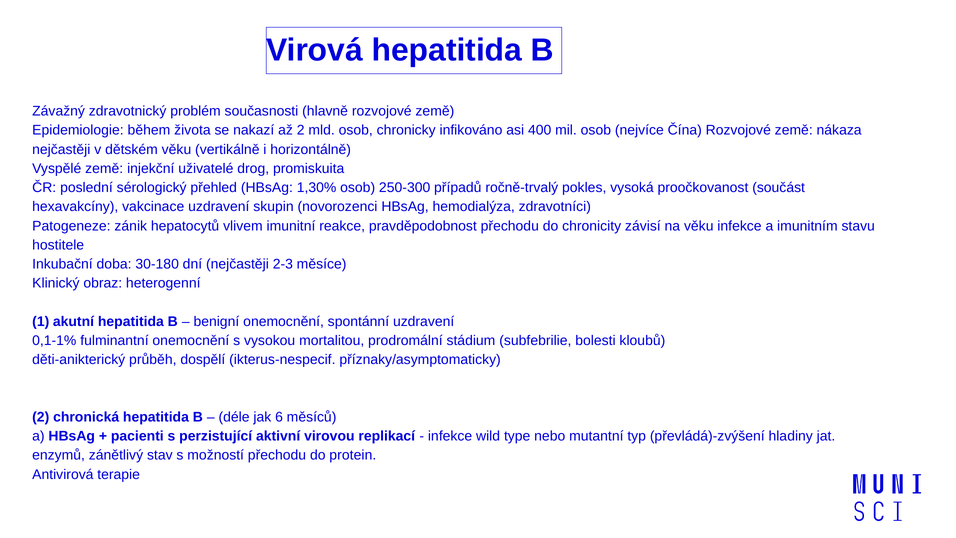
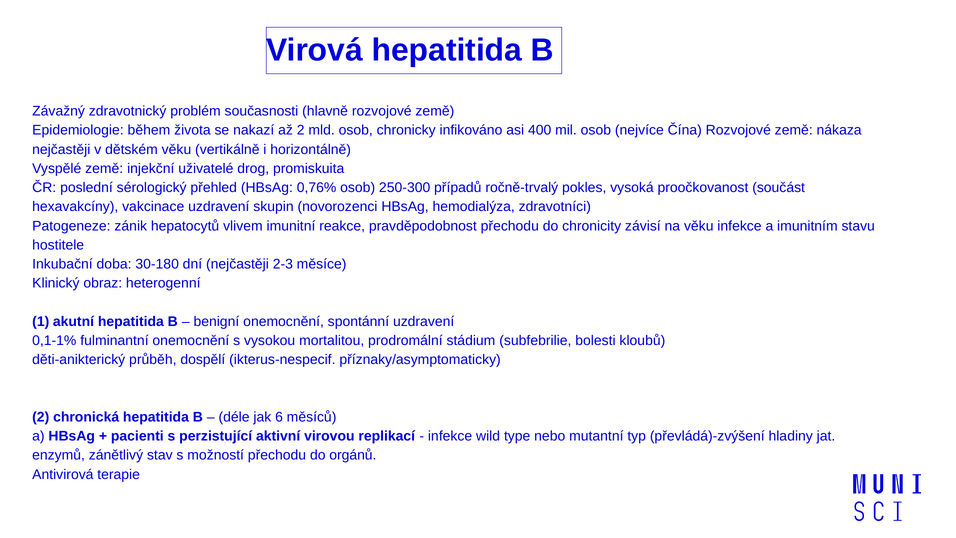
1,30%: 1,30% -> 0,76%
protein: protein -> orgánů
